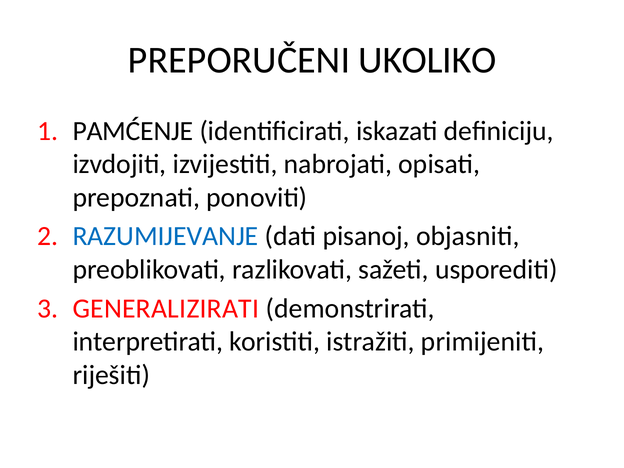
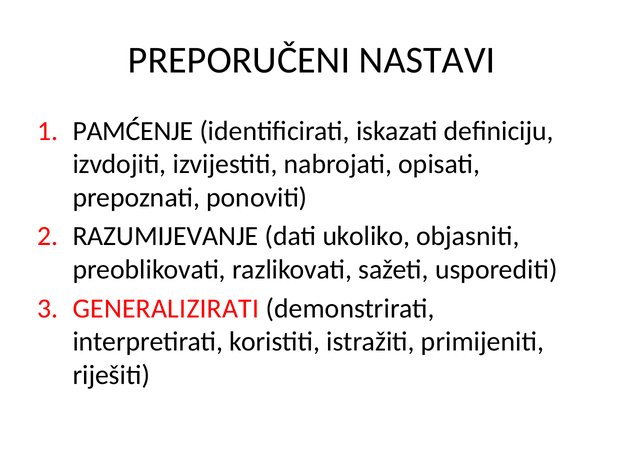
UKOLIKO: UKOLIKO -> NASTAVI
RAZUMIJEVANJE colour: blue -> black
pisanoj: pisanoj -> ukoliko
